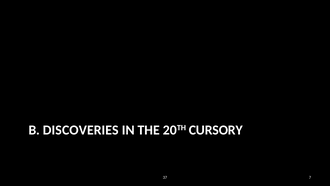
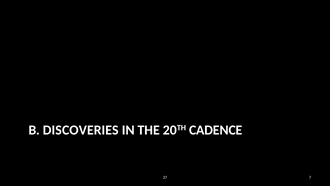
CURSORY: CURSORY -> CADENCE
